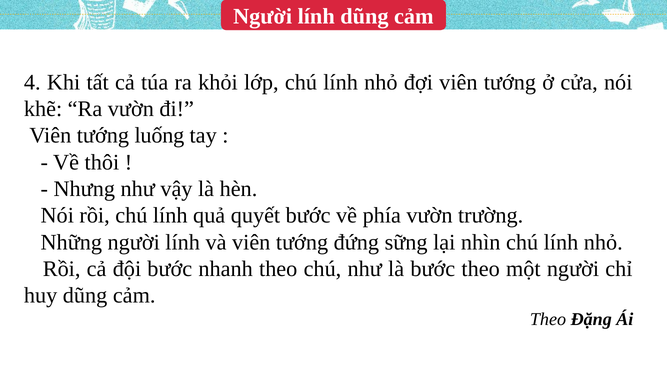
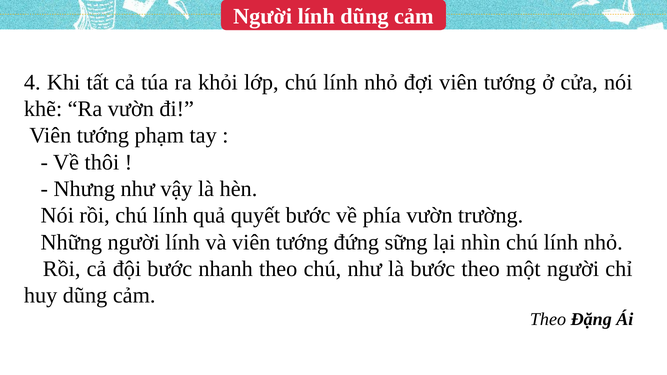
luống: luống -> phạm
